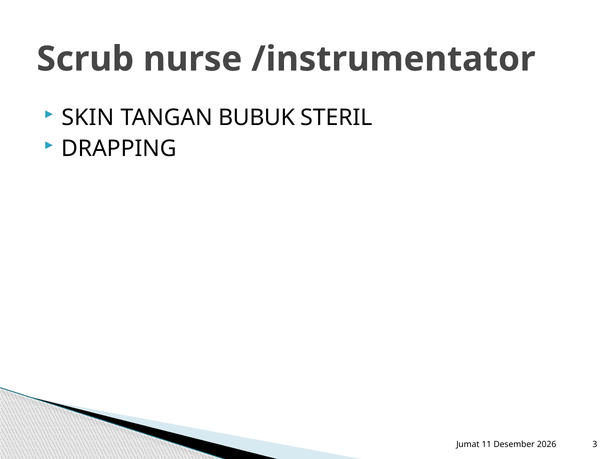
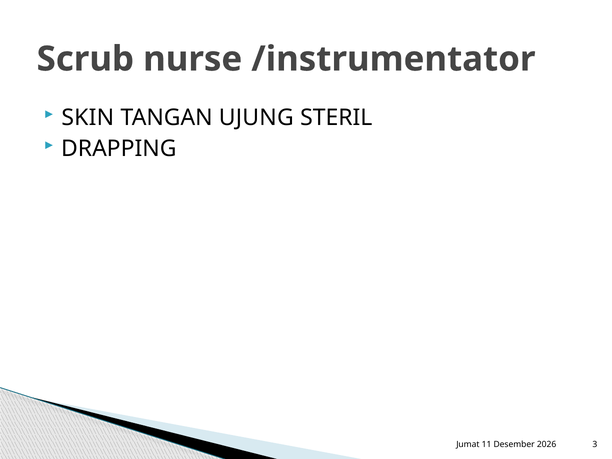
BUBUK: BUBUK -> UJUNG
